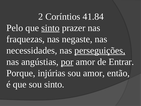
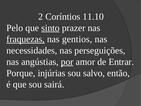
41.84: 41.84 -> 11.10
fraquezas underline: none -> present
negaste: negaste -> gentios
perseguições underline: present -> none
sou amor: amor -> salvo
sou sinto: sinto -> sairá
